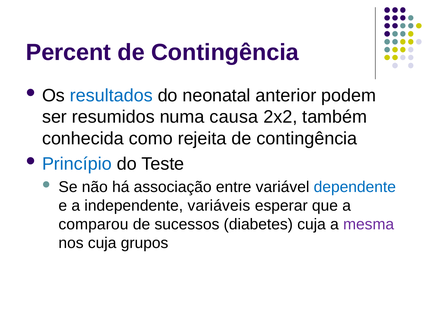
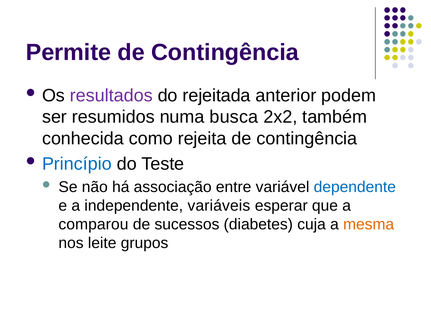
Percent: Percent -> Permite
resultados colour: blue -> purple
neonatal: neonatal -> rejeitada
causa: causa -> busca
mesma colour: purple -> orange
nos cuja: cuja -> leite
